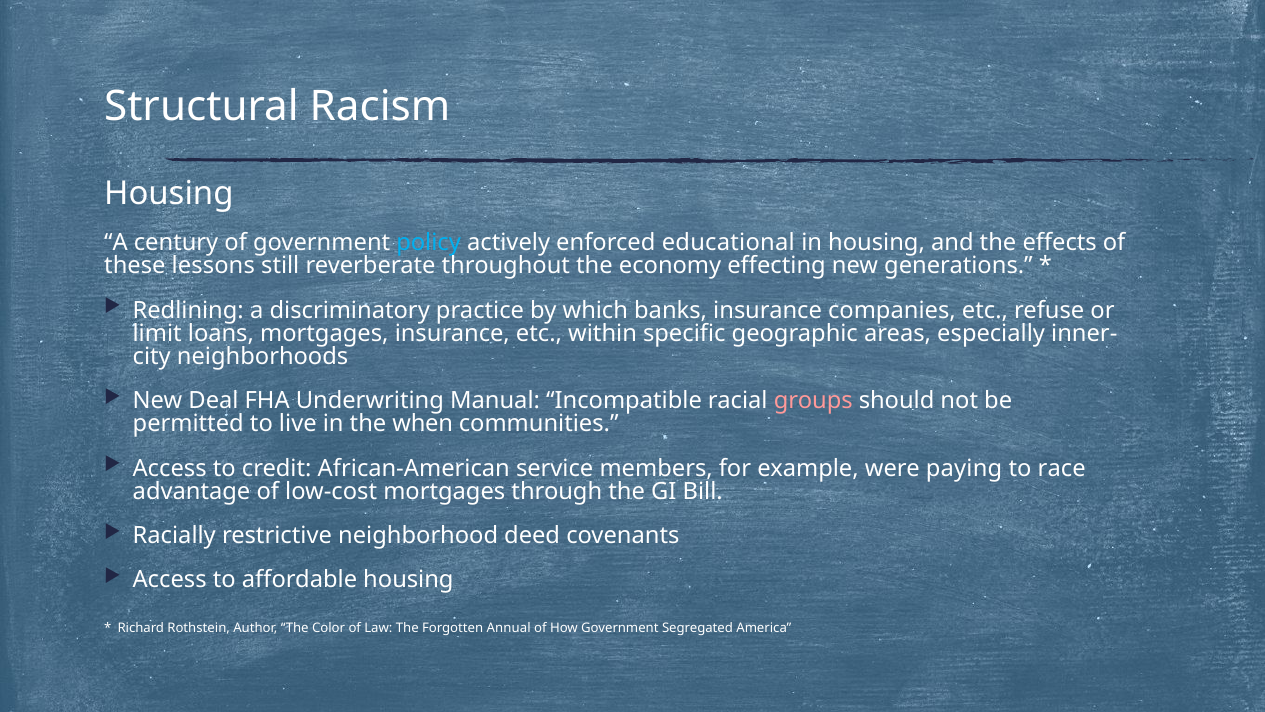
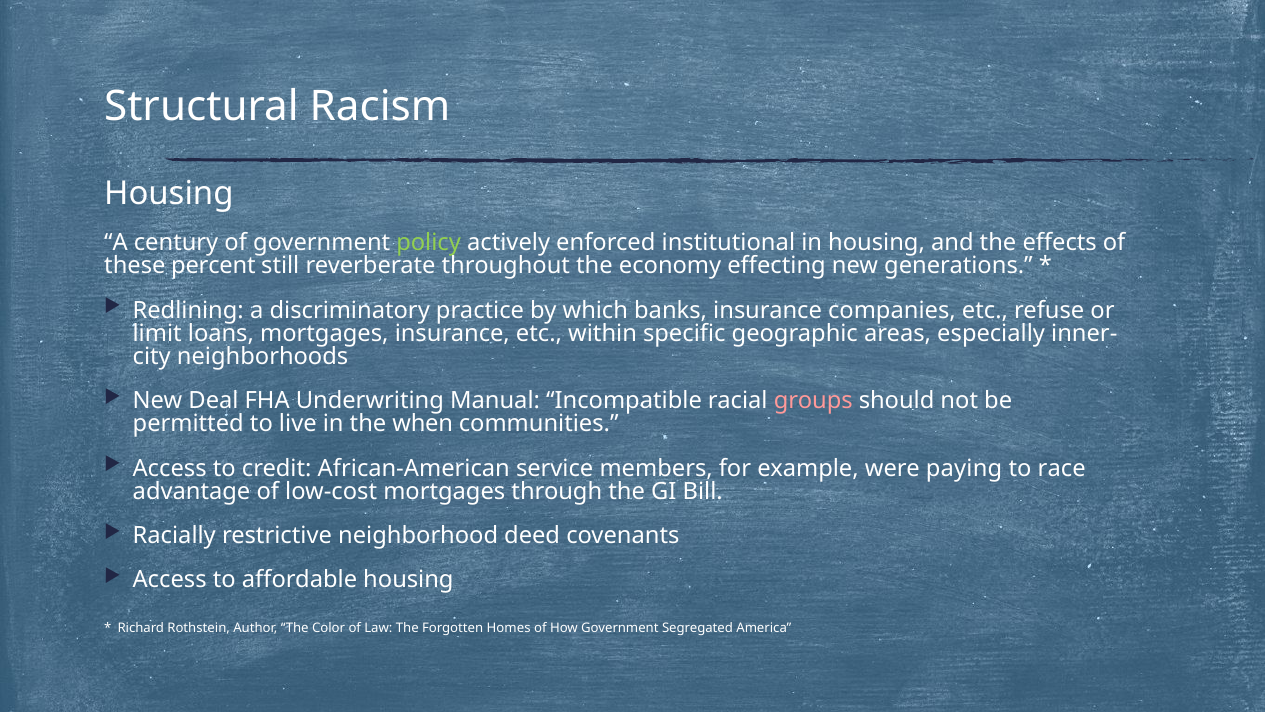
policy colour: light blue -> light green
educational: educational -> institutional
lessons: lessons -> percent
Annual: Annual -> Homes
